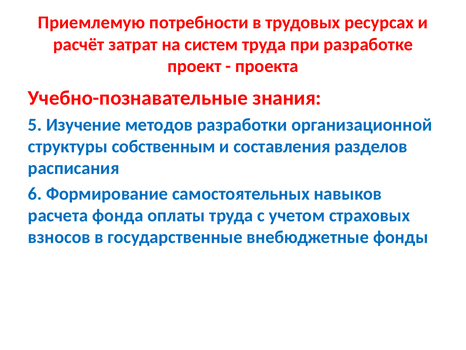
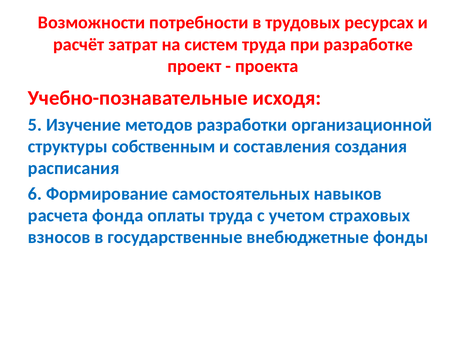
Приемлемую: Приемлемую -> Возможности
знания: знания -> исходя
разделов: разделов -> создания
